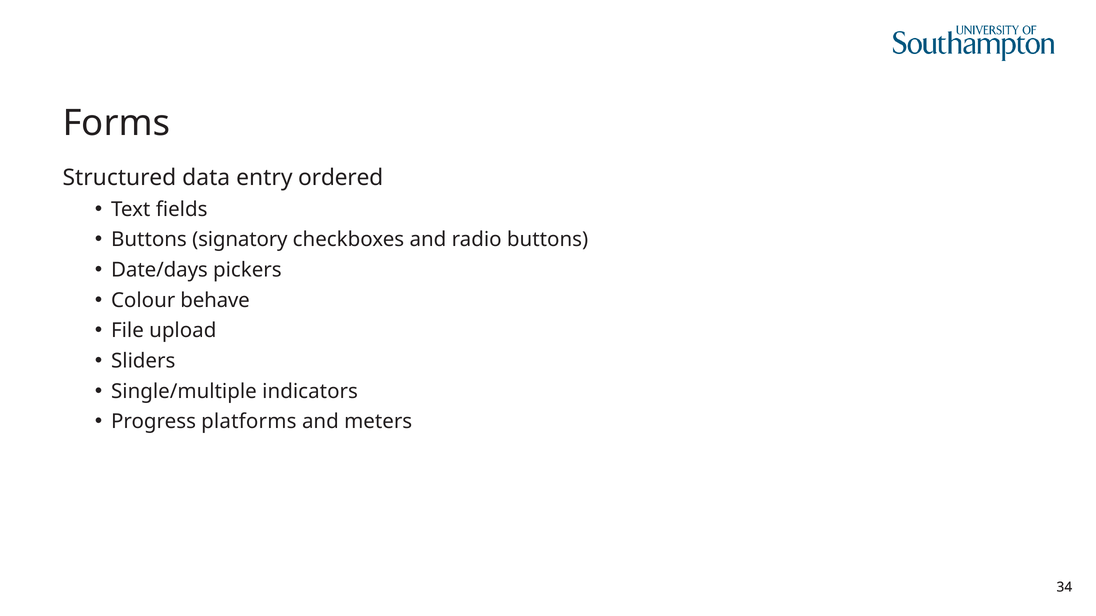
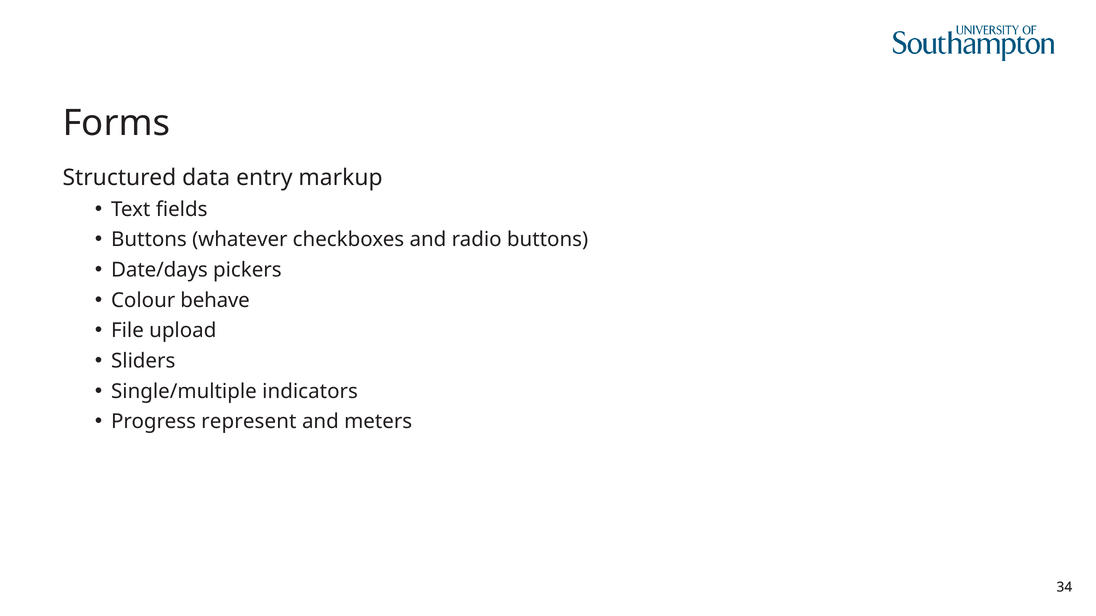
ordered: ordered -> markup
signatory: signatory -> whatever
platforms: platforms -> represent
